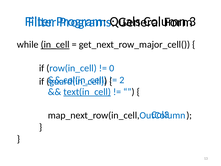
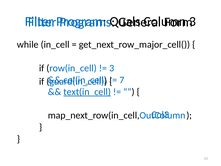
in_cell underline: present -> none
0 at (112, 68): 0 -> 3
2: 2 -> 7
